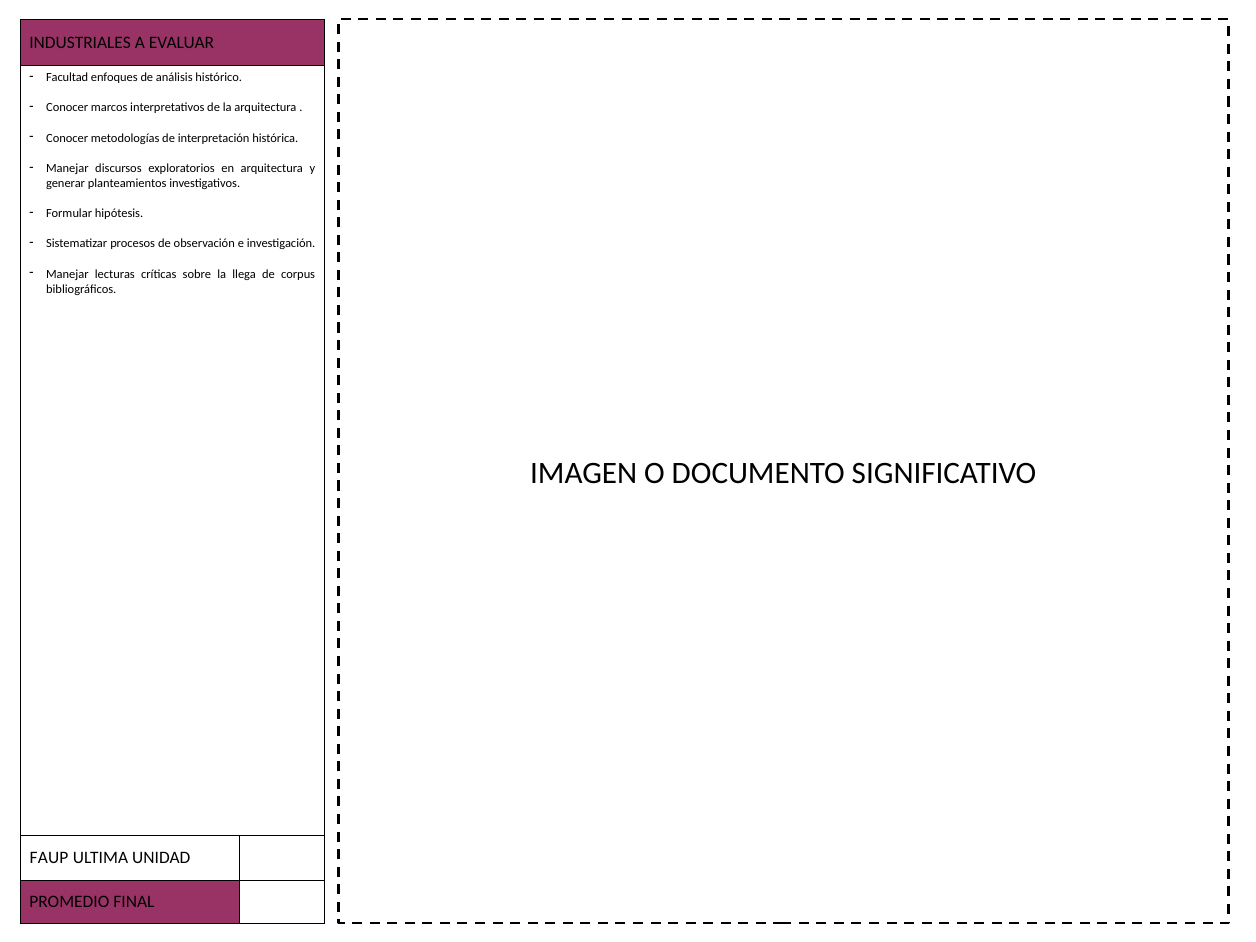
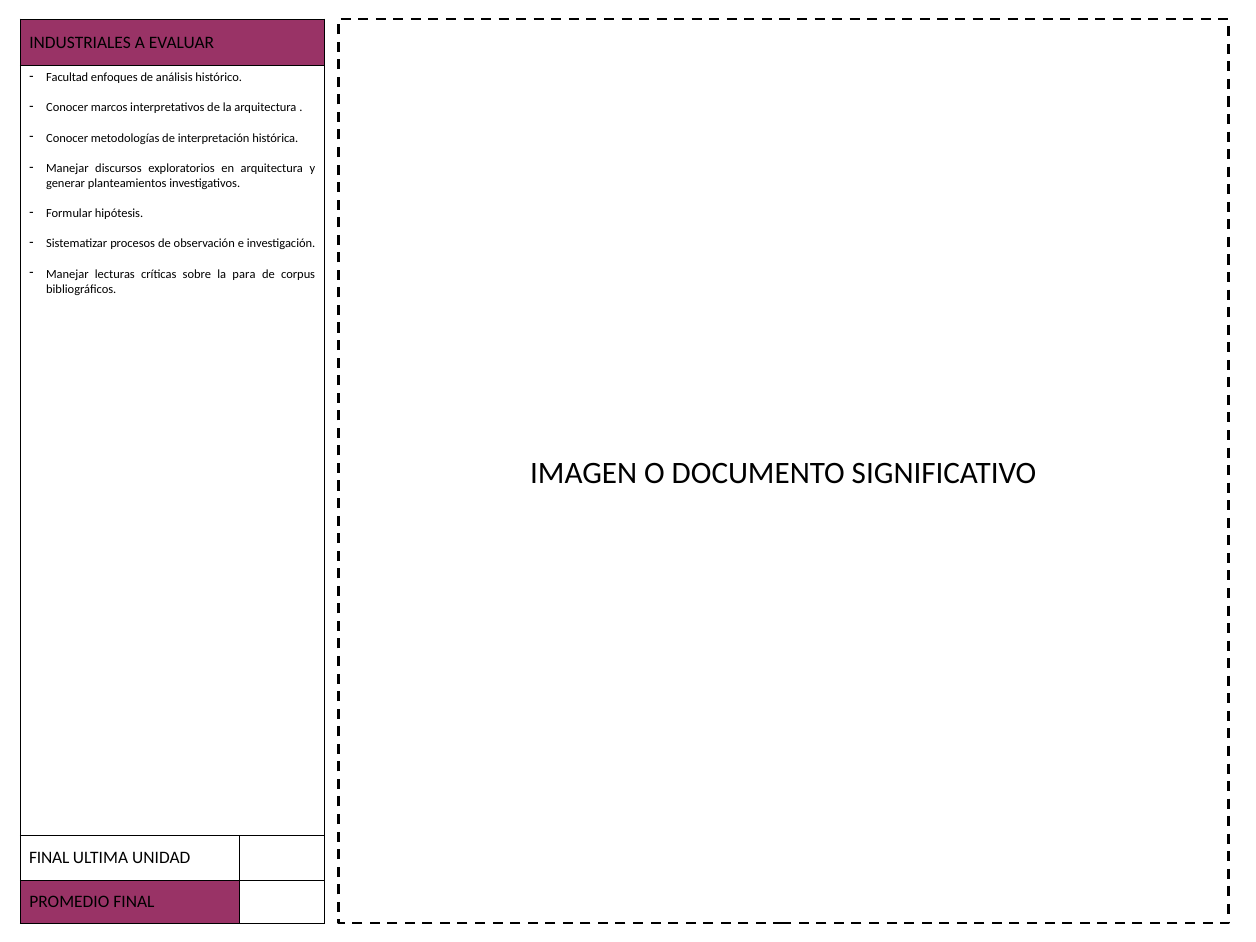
llega: llega -> para
FAUP at (49, 858): FAUP -> FINAL
